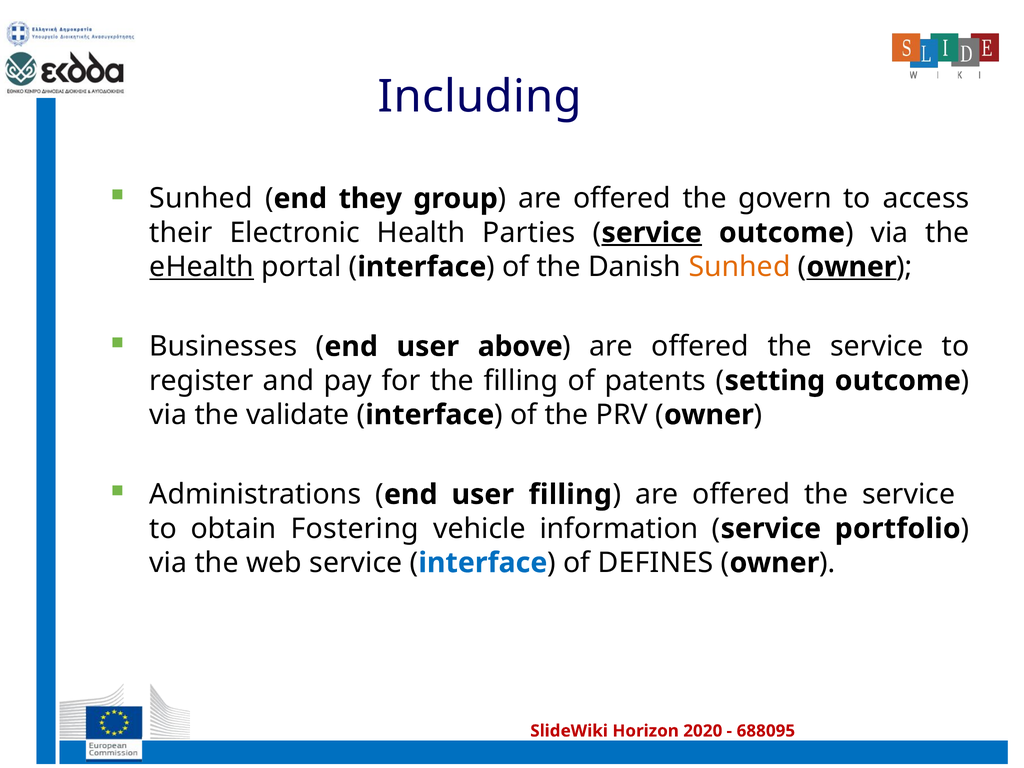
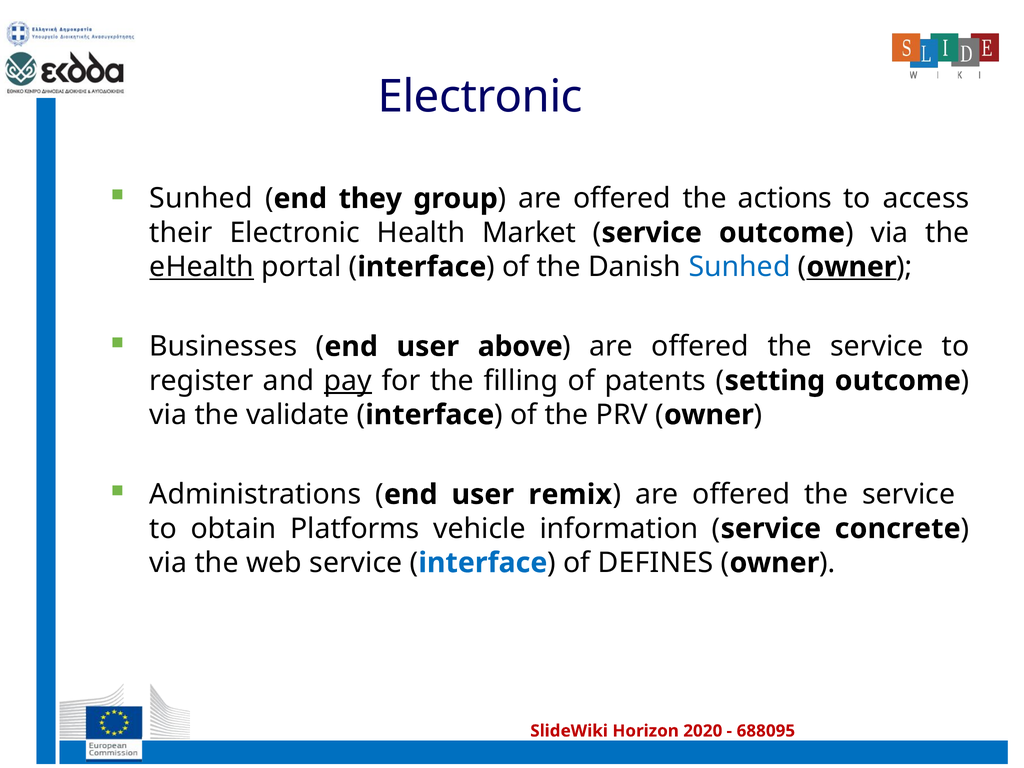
Including at (480, 97): Including -> Electronic
govern: govern -> actions
Parties: Parties -> Market
service at (652, 233) underline: present -> none
Sunhed at (740, 267) colour: orange -> blue
pay underline: none -> present
user filling: filling -> remix
Fostering: Fostering -> Platforms
portfolio: portfolio -> concrete
